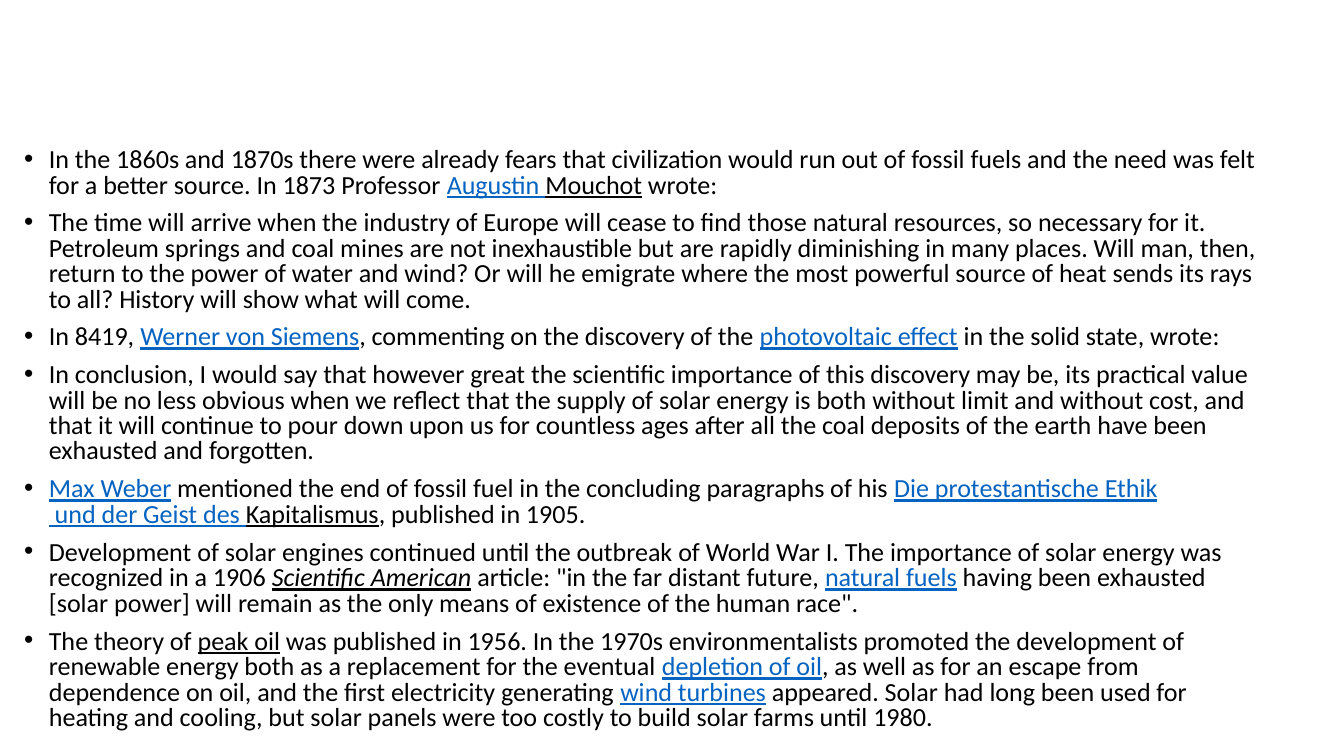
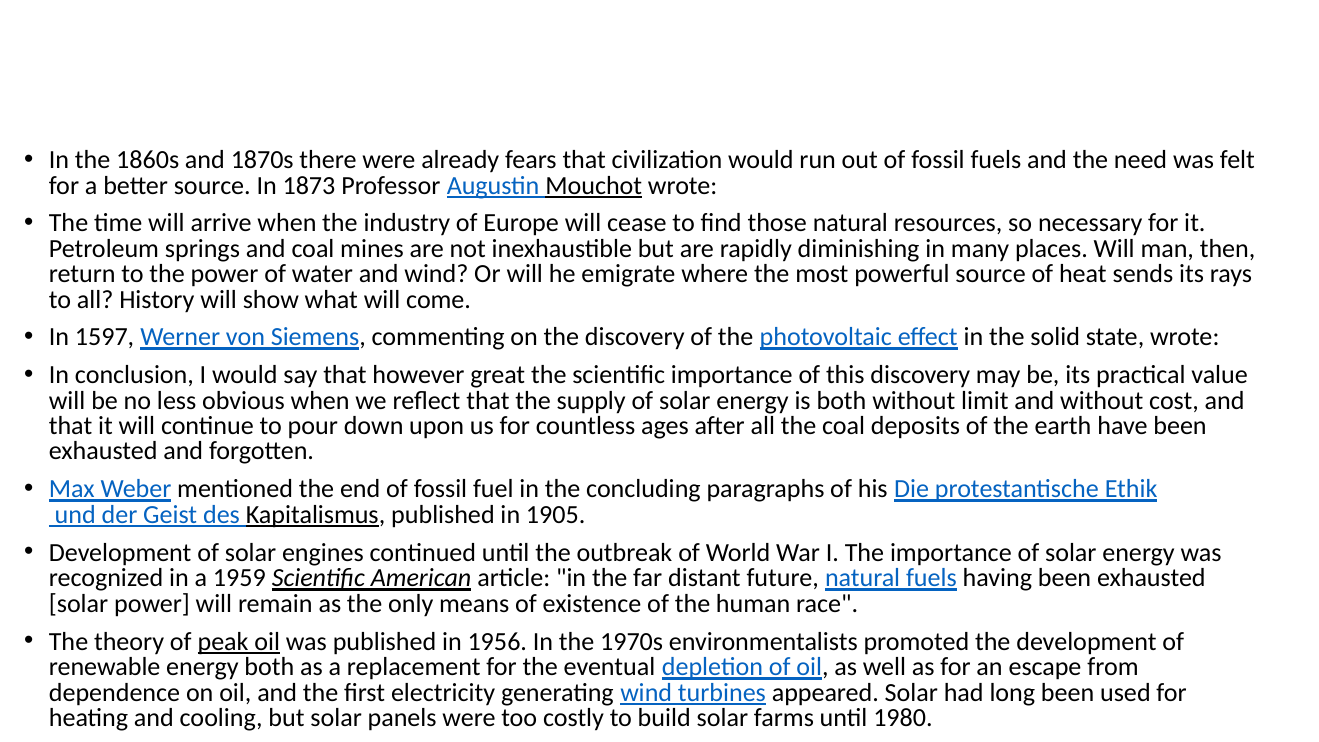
8419: 8419 -> 1597
1906: 1906 -> 1959
